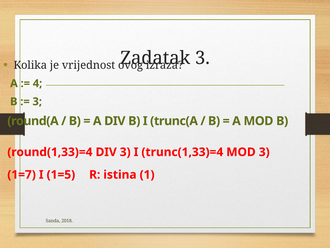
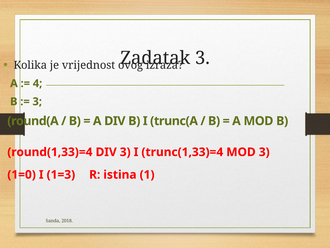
1=7: 1=7 -> 1=0
1=5: 1=5 -> 1=3
